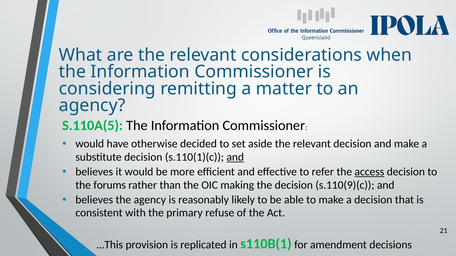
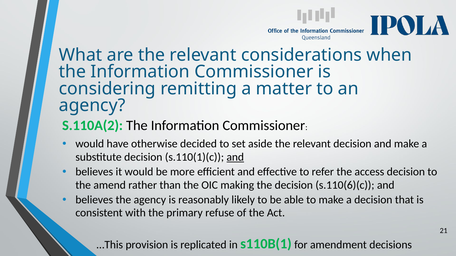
S.110A(5: S.110A(5 -> S.110A(2
access underline: present -> none
forums: forums -> amend
s.110(9)(c: s.110(9)(c -> s.110(6)(c
